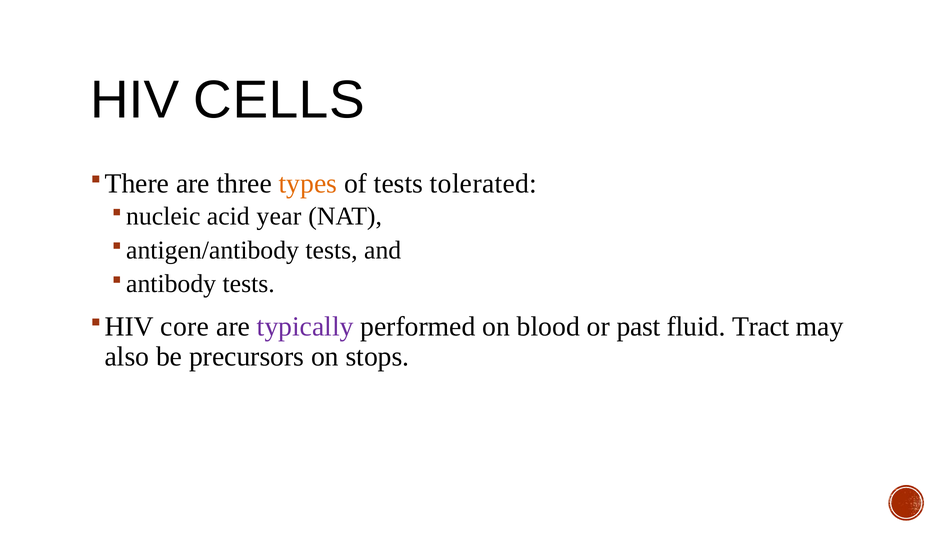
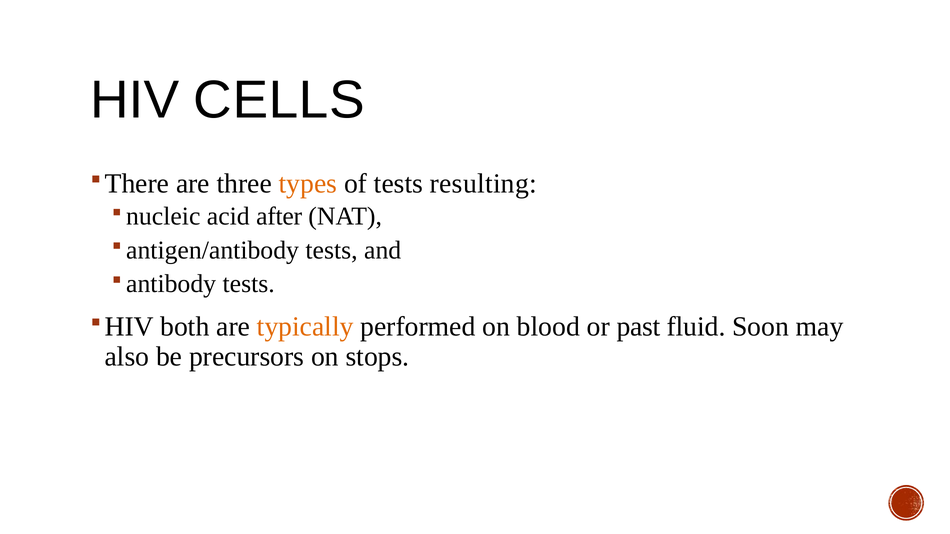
tolerated: tolerated -> resulting
year: year -> after
core: core -> both
typically colour: purple -> orange
Tract: Tract -> Soon
